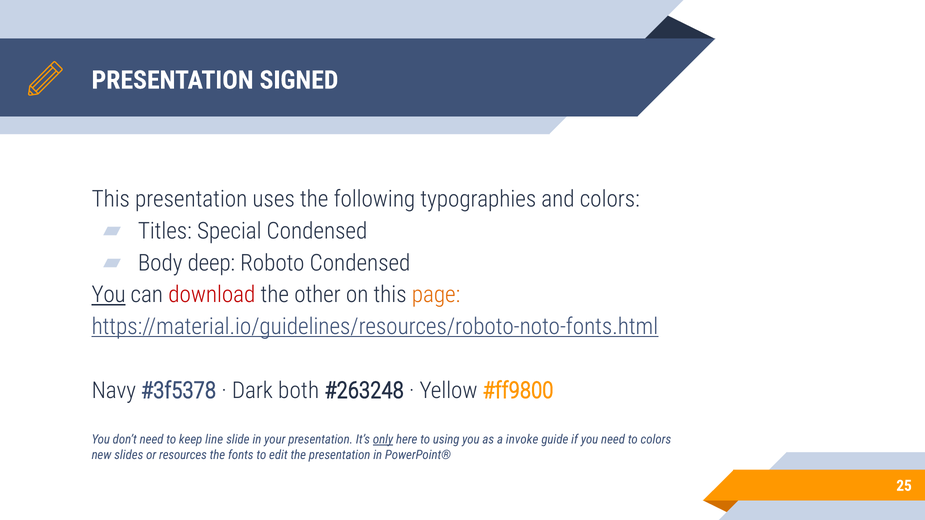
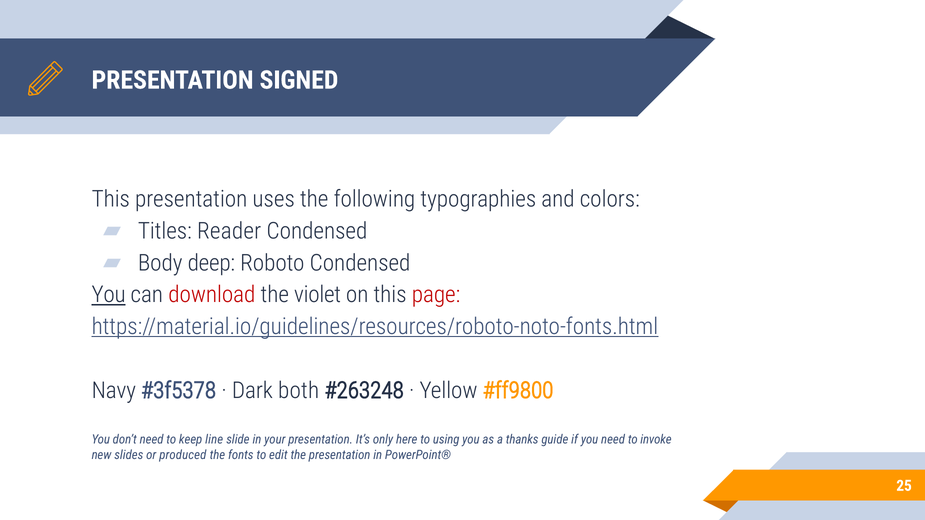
Special: Special -> Reader
other: other -> violet
page colour: orange -> red
only underline: present -> none
invoke: invoke -> thanks
to colors: colors -> invoke
resources: resources -> produced
